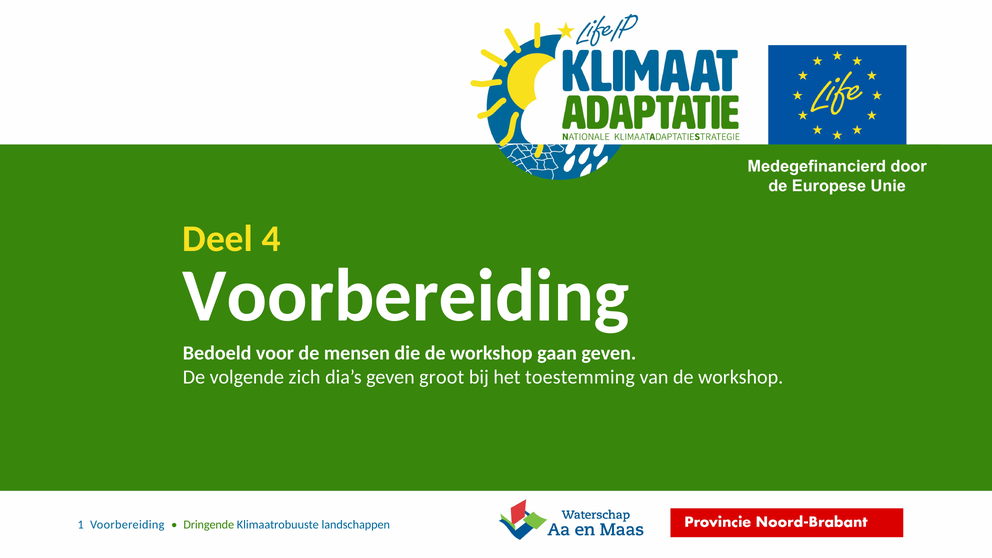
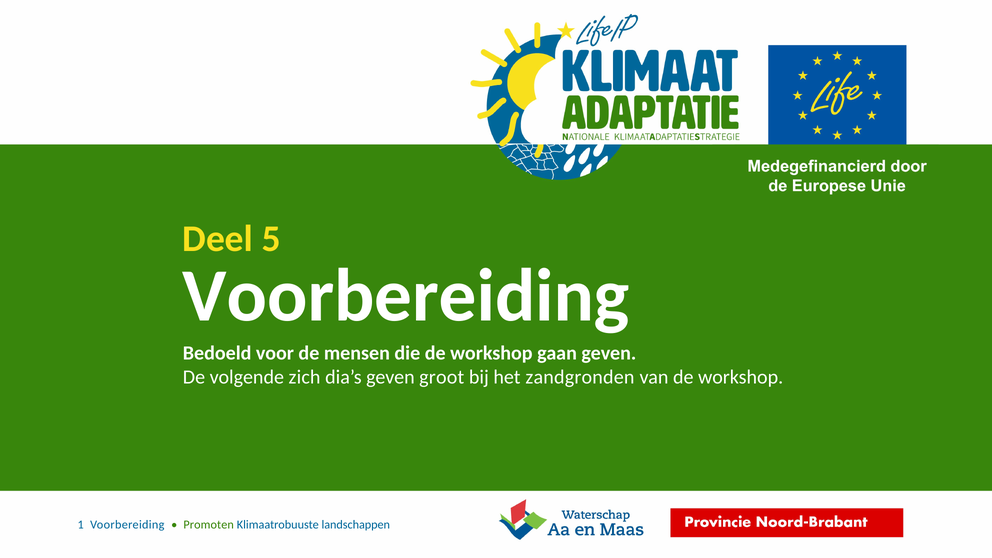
4: 4 -> 5
toestemming: toestemming -> zandgronden
Dringende: Dringende -> Promoten
